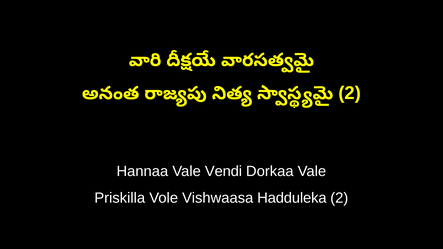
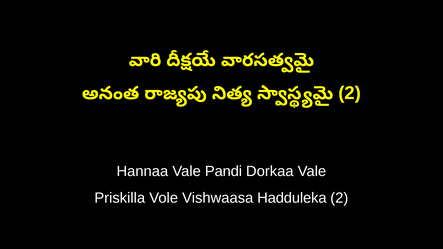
Vendi: Vendi -> Pandi
